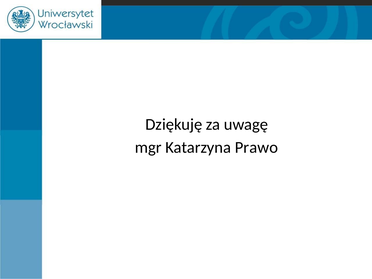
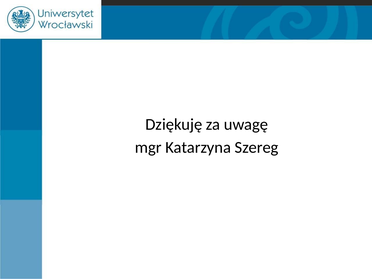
Prawo: Prawo -> Szereg
